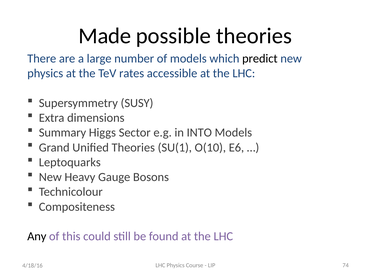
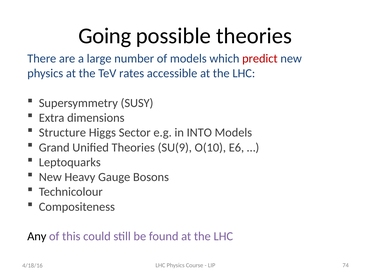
Made: Made -> Going
predict colour: black -> red
Summary: Summary -> Structure
SU(1: SU(1 -> SU(9
